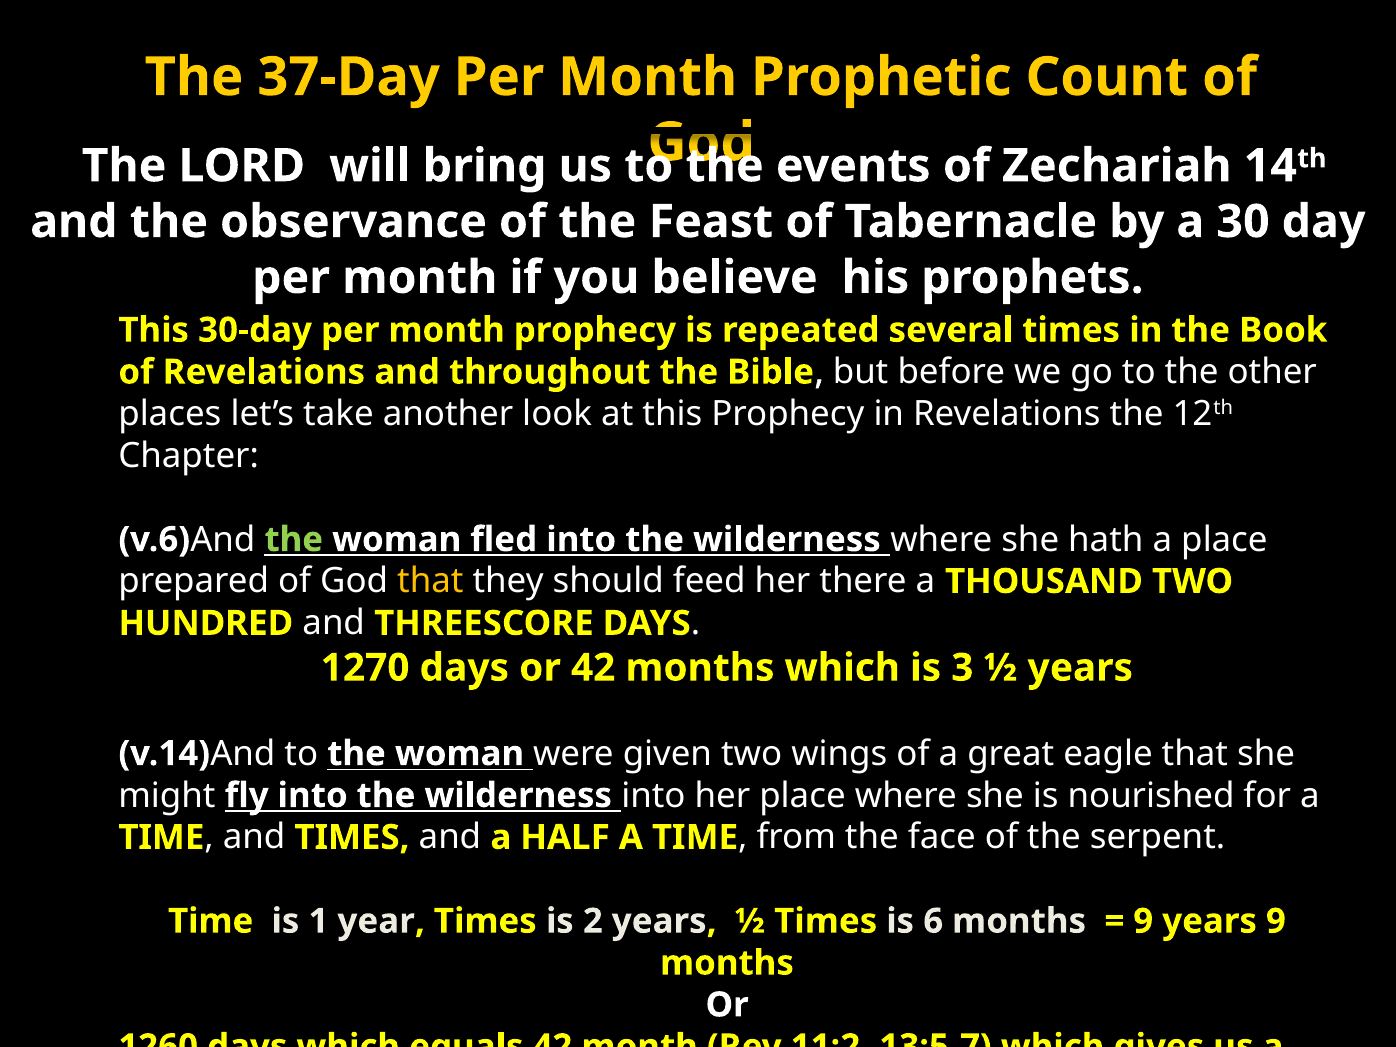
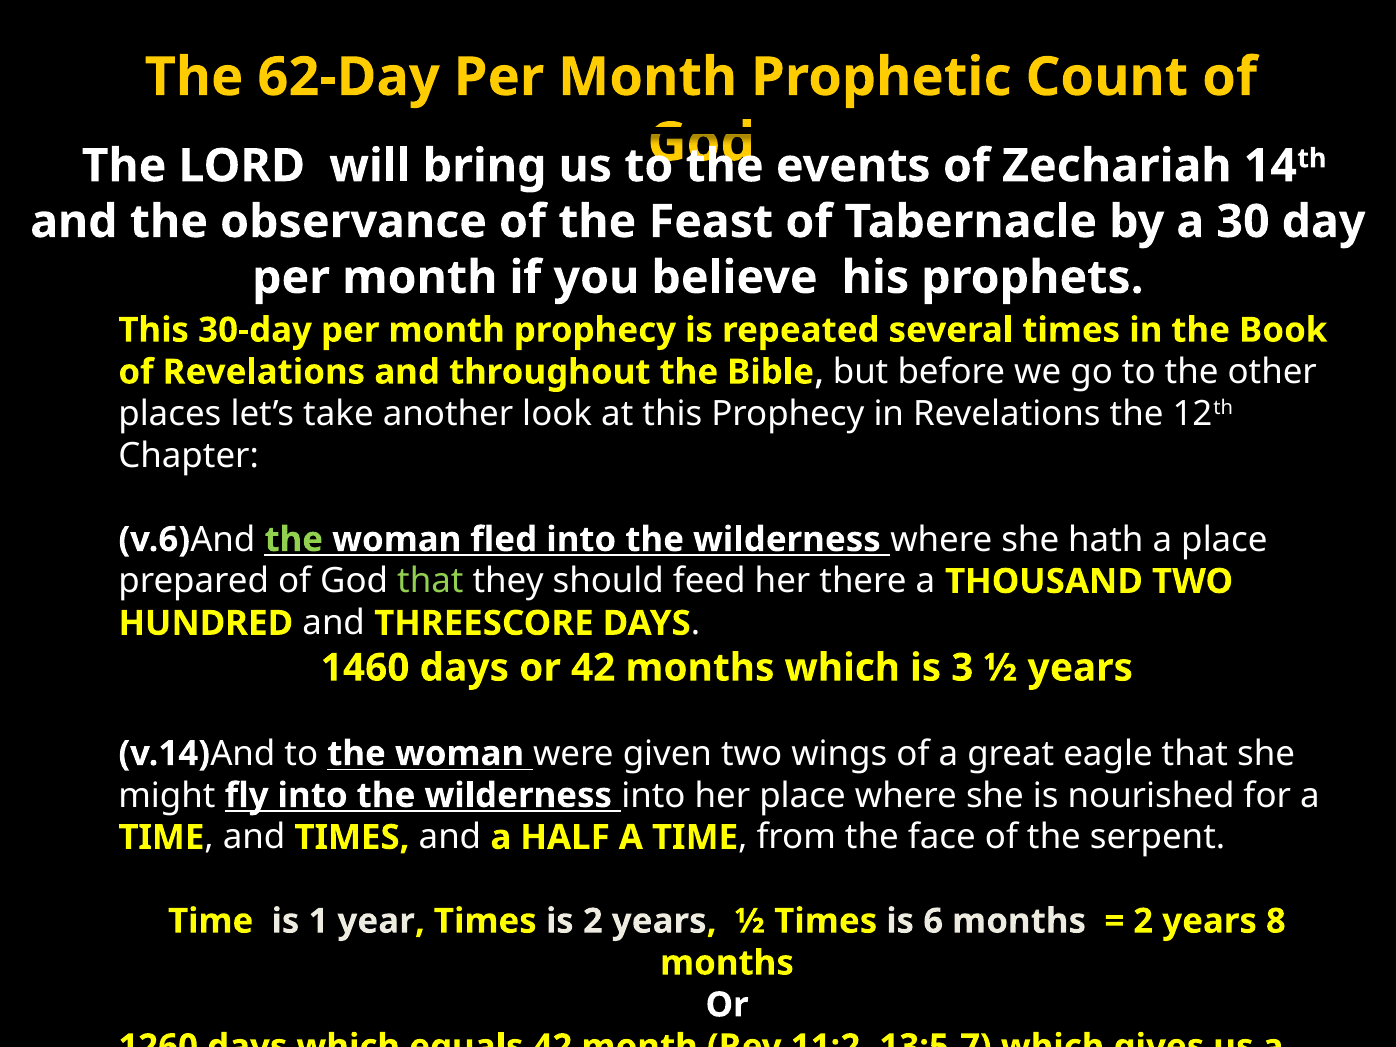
37-Day: 37-Day -> 62-Day
that at (430, 581) colour: yellow -> light green
1270: 1270 -> 1460
9 at (1143, 921): 9 -> 2
years 9: 9 -> 8
